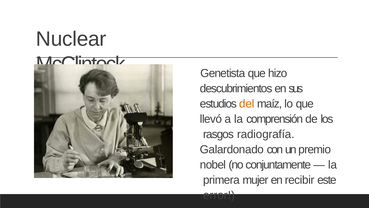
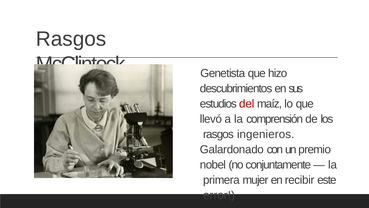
Nuclear at (71, 39): Nuclear -> Rasgos
del colour: orange -> red
radiografía: radiografía -> ingenieros
